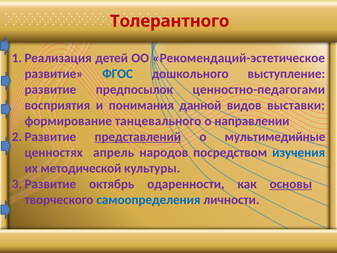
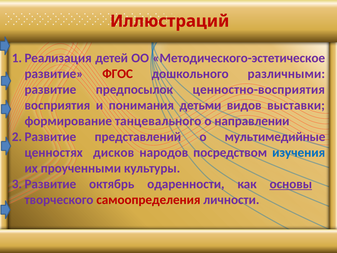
Толерантного: Толерантного -> Иллюстраций
Рекомендаций-эстетическое: Рекомендаций-эстетическое -> Методического-эстетическое
ФГОС colour: blue -> red
выступление: выступление -> различными
ценностно-педагогами: ценностно-педагогами -> ценностно-восприятия
данной: данной -> детьми
представлений underline: present -> none
апрель: апрель -> дисков
методической: методической -> проученными
самоопределения colour: blue -> red
